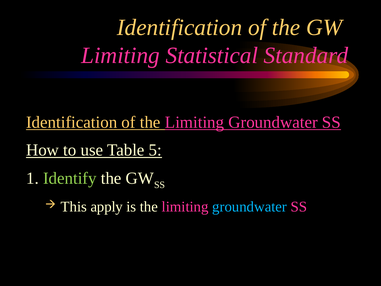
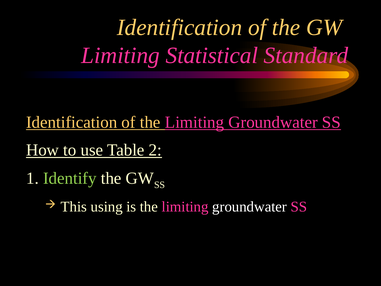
5: 5 -> 2
apply: apply -> using
groundwater at (250, 206) colour: light blue -> white
